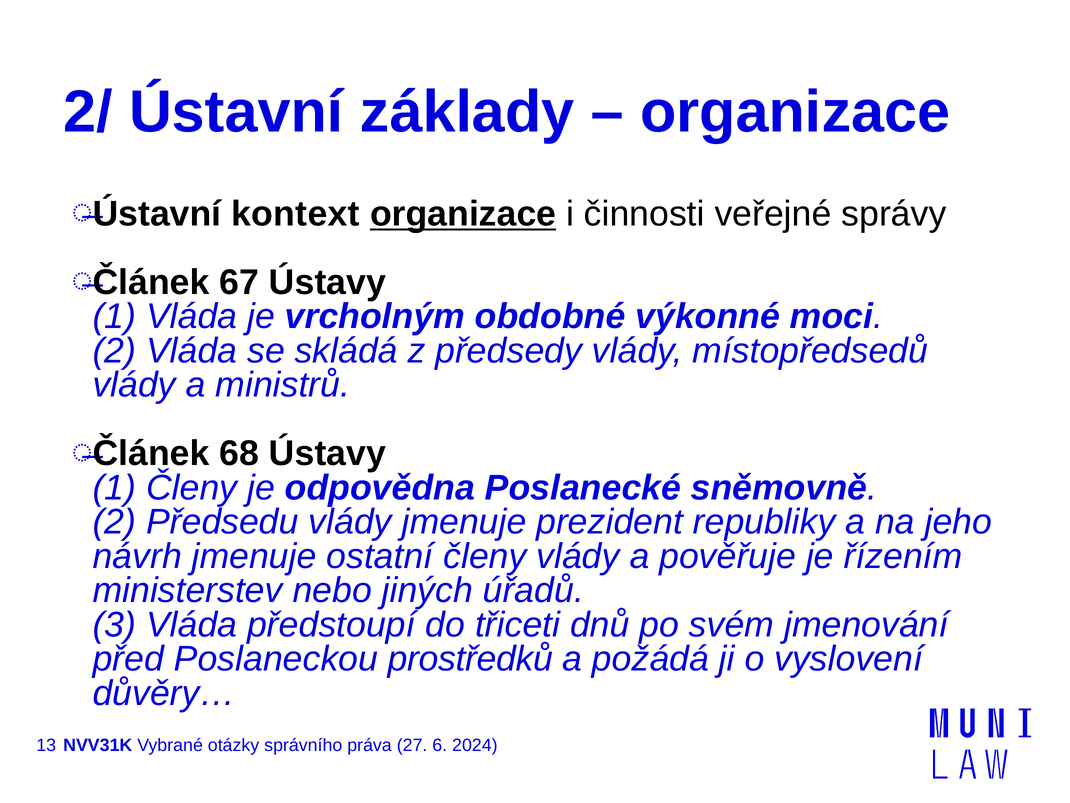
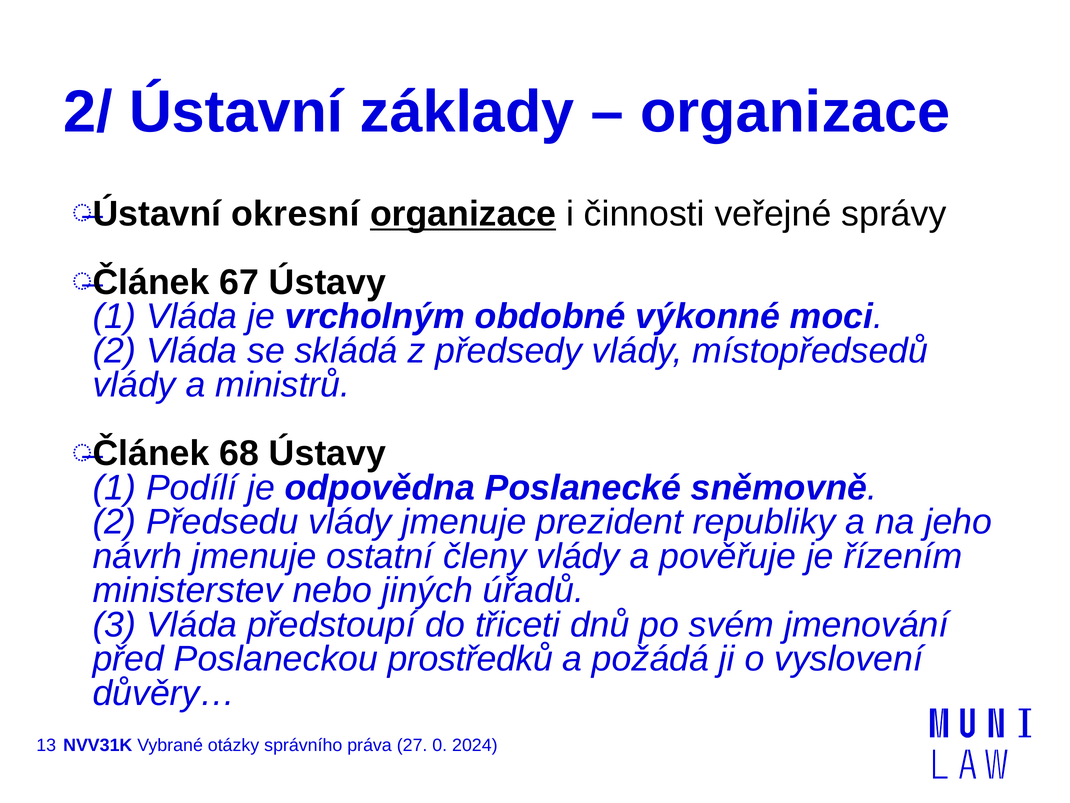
kontext: kontext -> okresní
1 Členy: Členy -> Podílí
6: 6 -> 0
